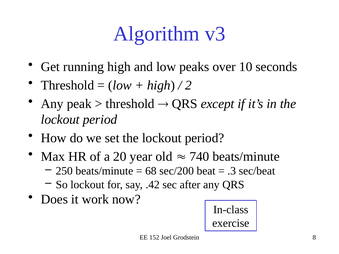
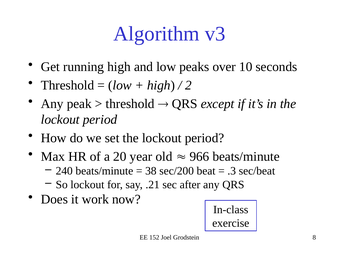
740: 740 -> 966
250: 250 -> 240
68: 68 -> 38
.42: .42 -> .21
